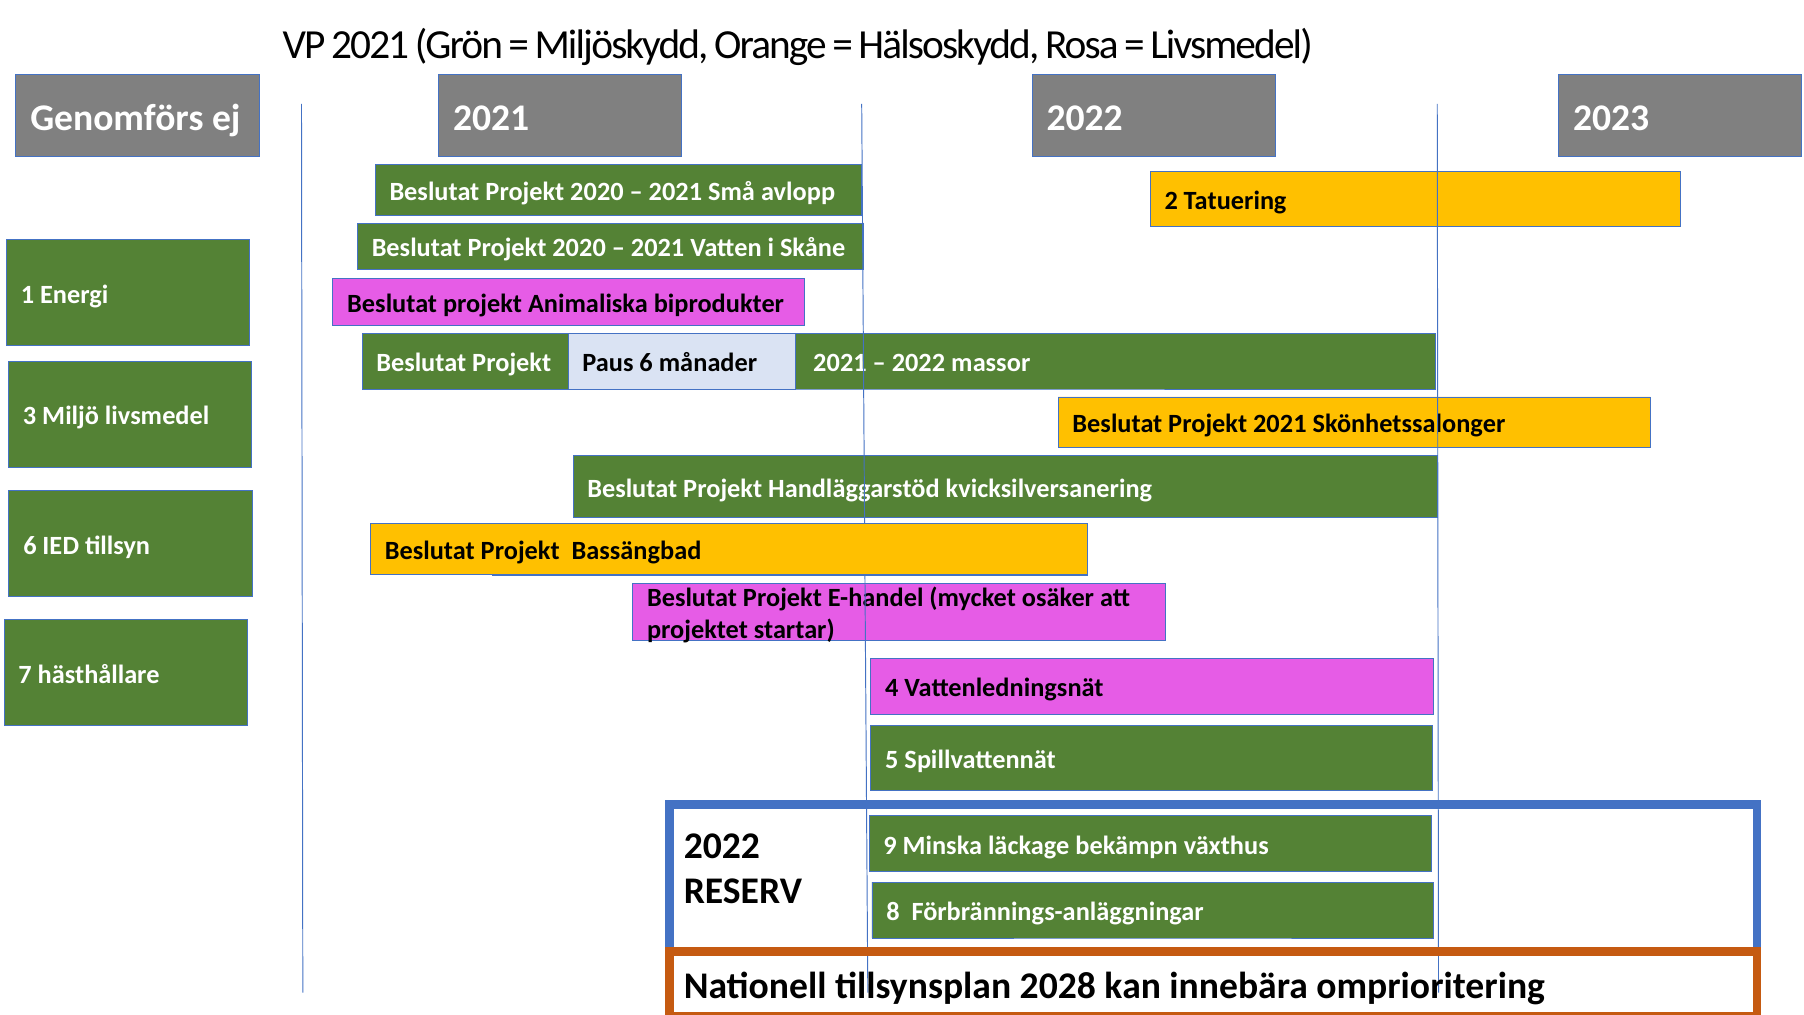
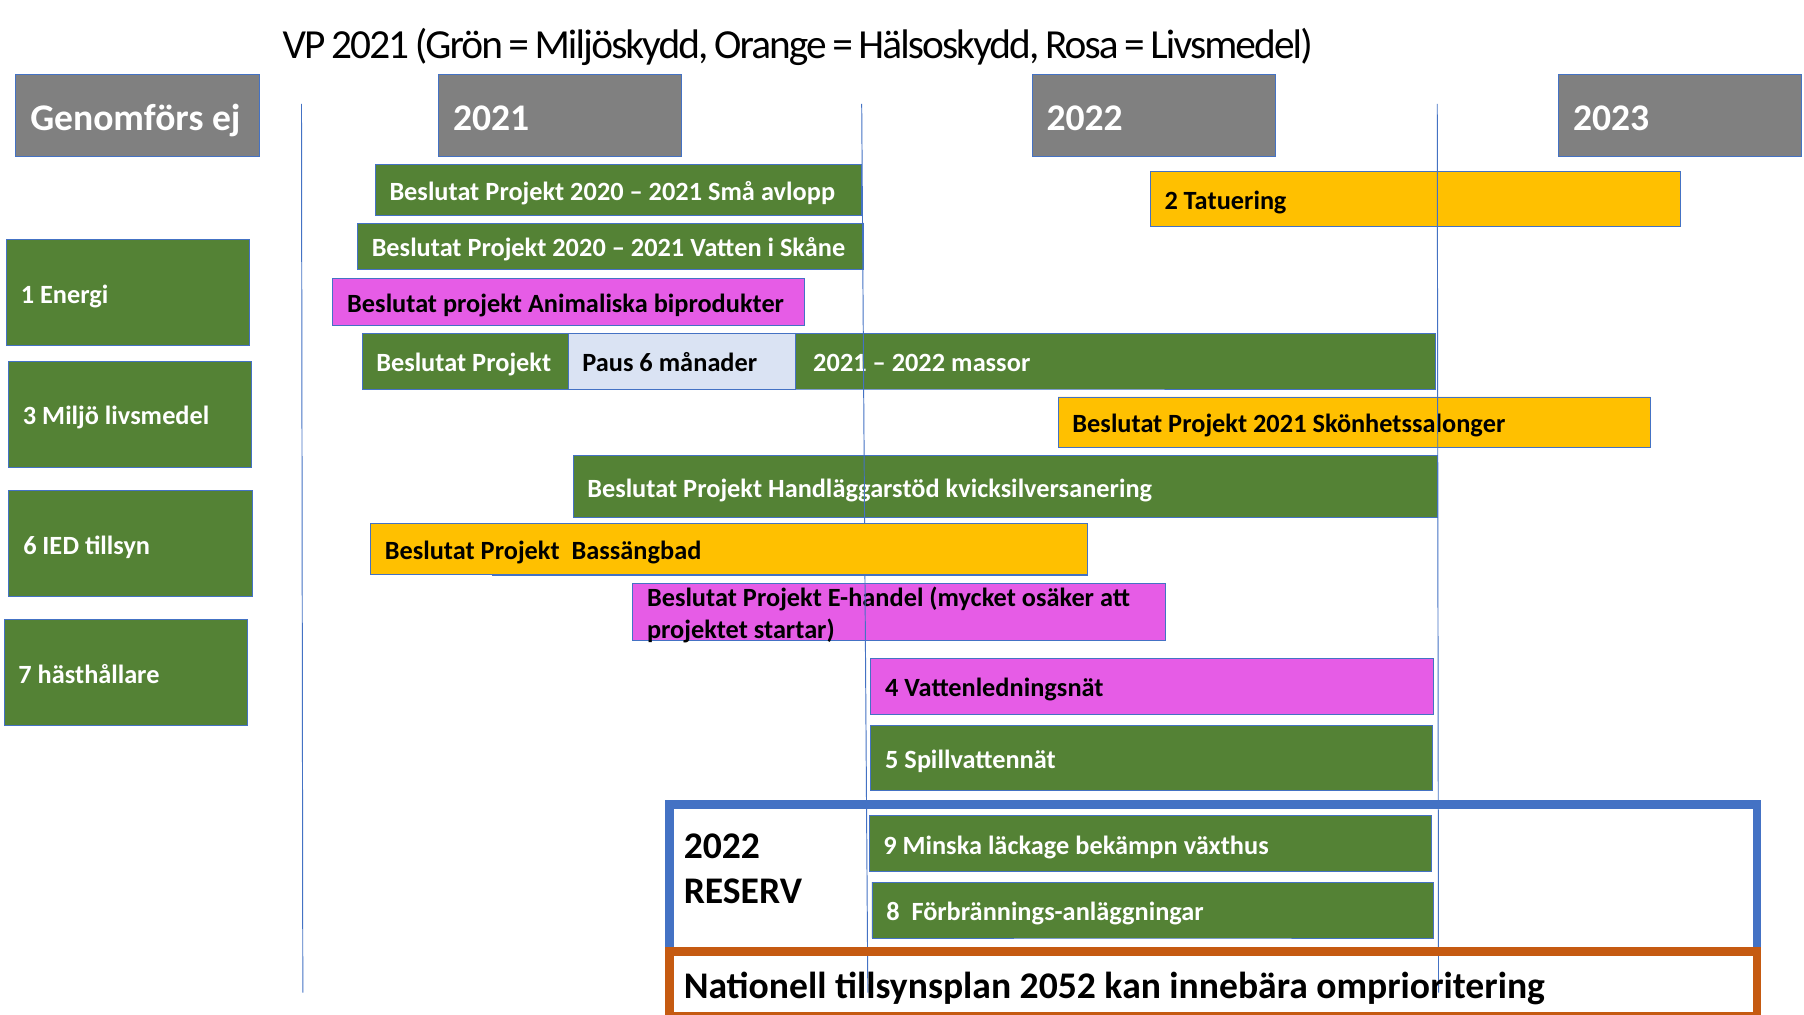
2028: 2028 -> 2052
